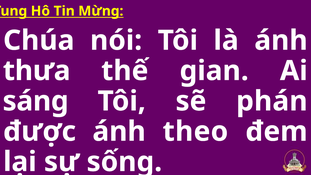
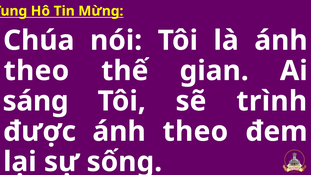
thưa at (37, 71): thưa -> theo
phán: phán -> trình
